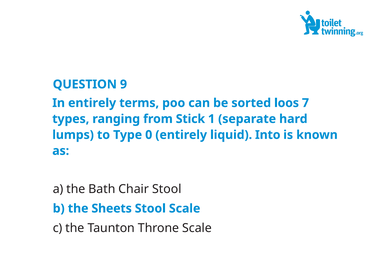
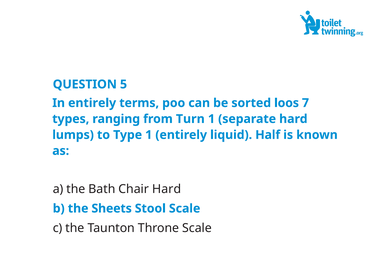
9: 9 -> 5
Stick: Stick -> Turn
Type 0: 0 -> 1
Into: Into -> Half
Chair Stool: Stool -> Hard
